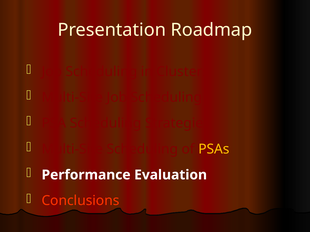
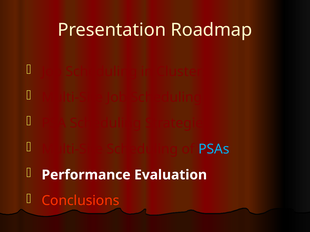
PSAs colour: yellow -> light blue
